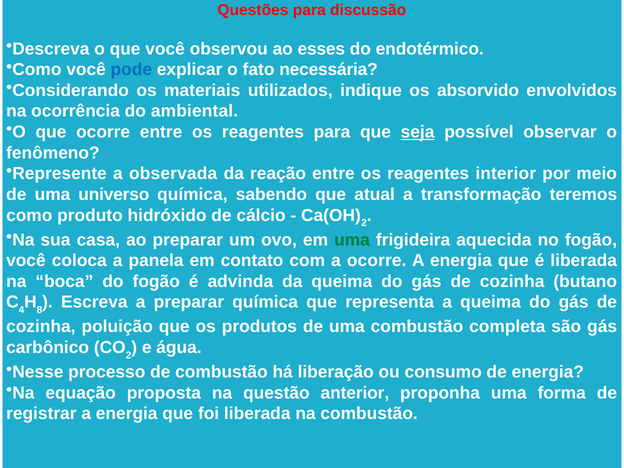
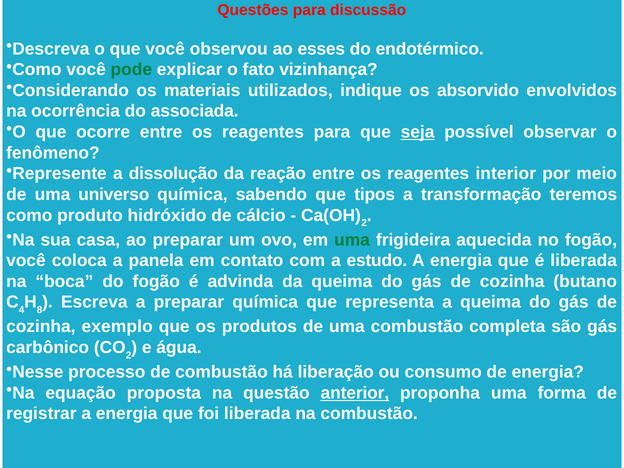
pode colour: blue -> green
necessária: necessária -> vizinhança
ambiental: ambiental -> associada
observada: observada -> dissolução
atual: atual -> tipos
a ocorre: ocorre -> estudo
poluição: poluição -> exemplo
anterior underline: none -> present
